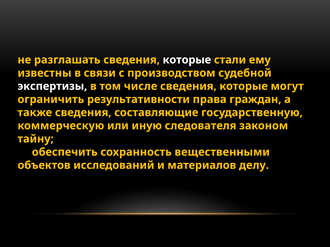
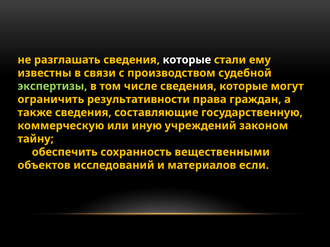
экспертизы colour: white -> light green
следователя: следователя -> учреждений
делу: делу -> если
